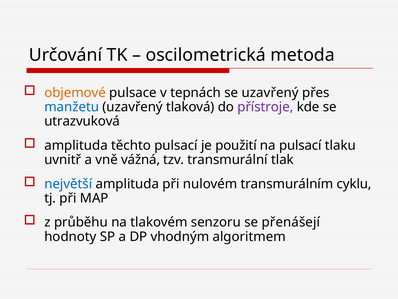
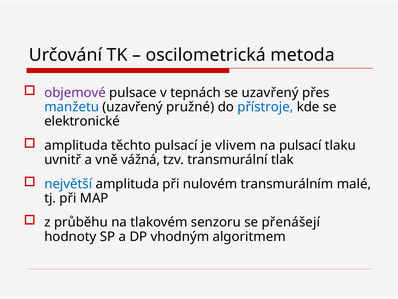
objemové colour: orange -> purple
tlaková: tlaková -> pružné
přístroje colour: purple -> blue
utrazvuková: utrazvuková -> elektronické
použití: použití -> vlivem
cyklu: cyklu -> malé
